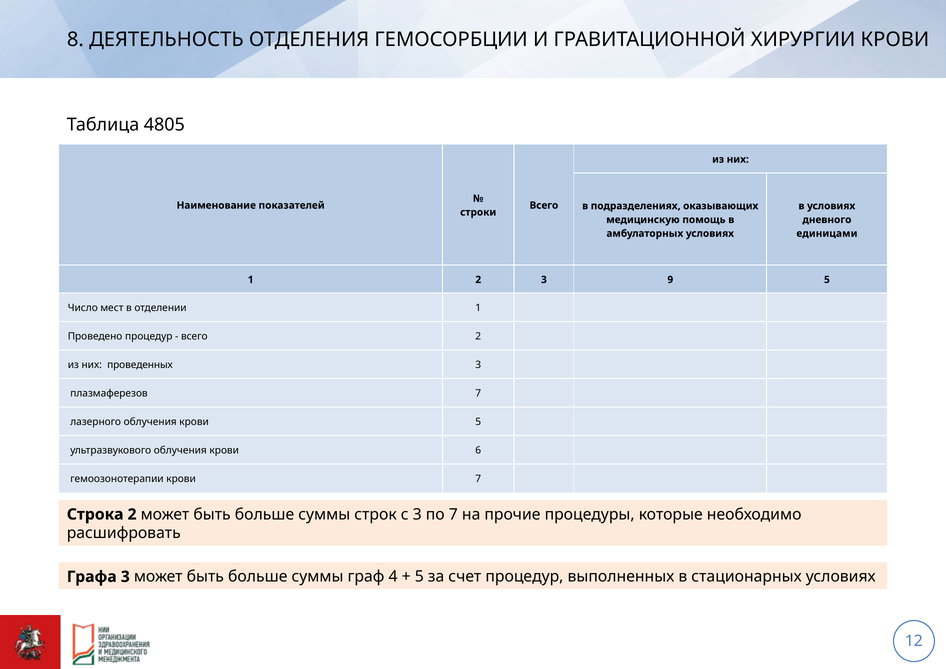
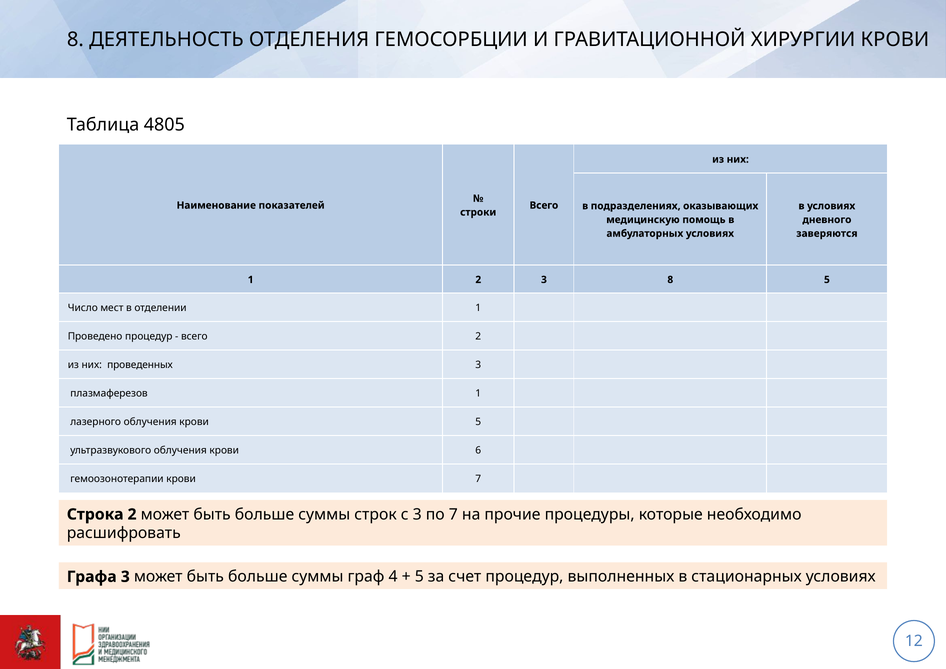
единицами: единицами -> заверяются
3 9: 9 -> 8
плазмаферезов 7: 7 -> 1
